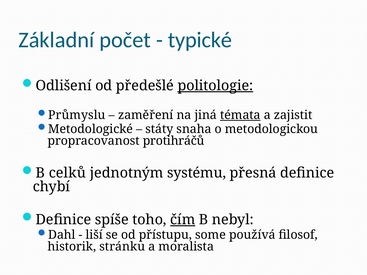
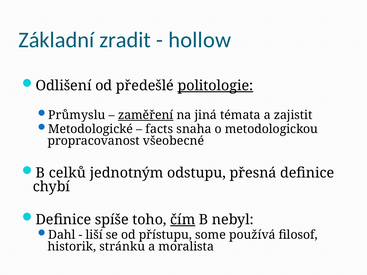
počet: počet -> zradit
typické: typické -> hollow
zaměření underline: none -> present
témata underline: present -> none
státy: státy -> facts
protihráčů: protihráčů -> všeobecné
systému: systému -> odstupu
